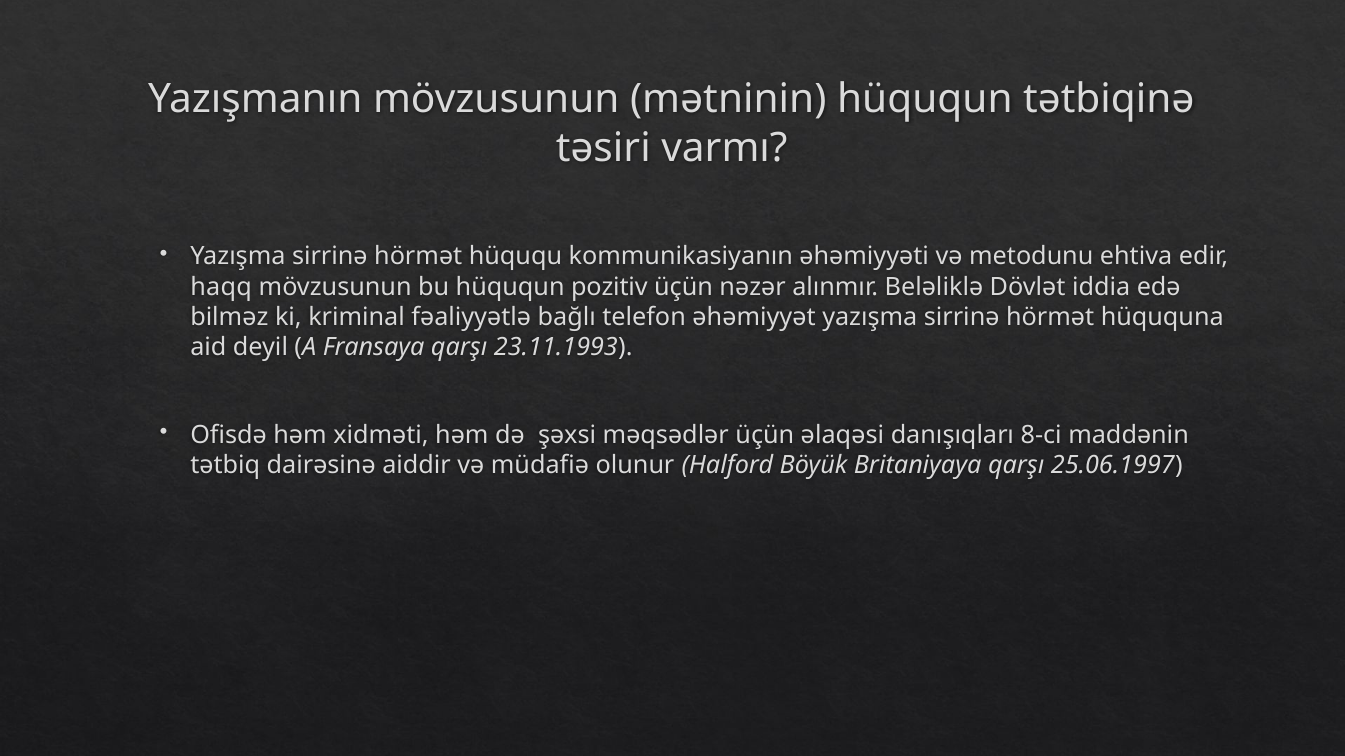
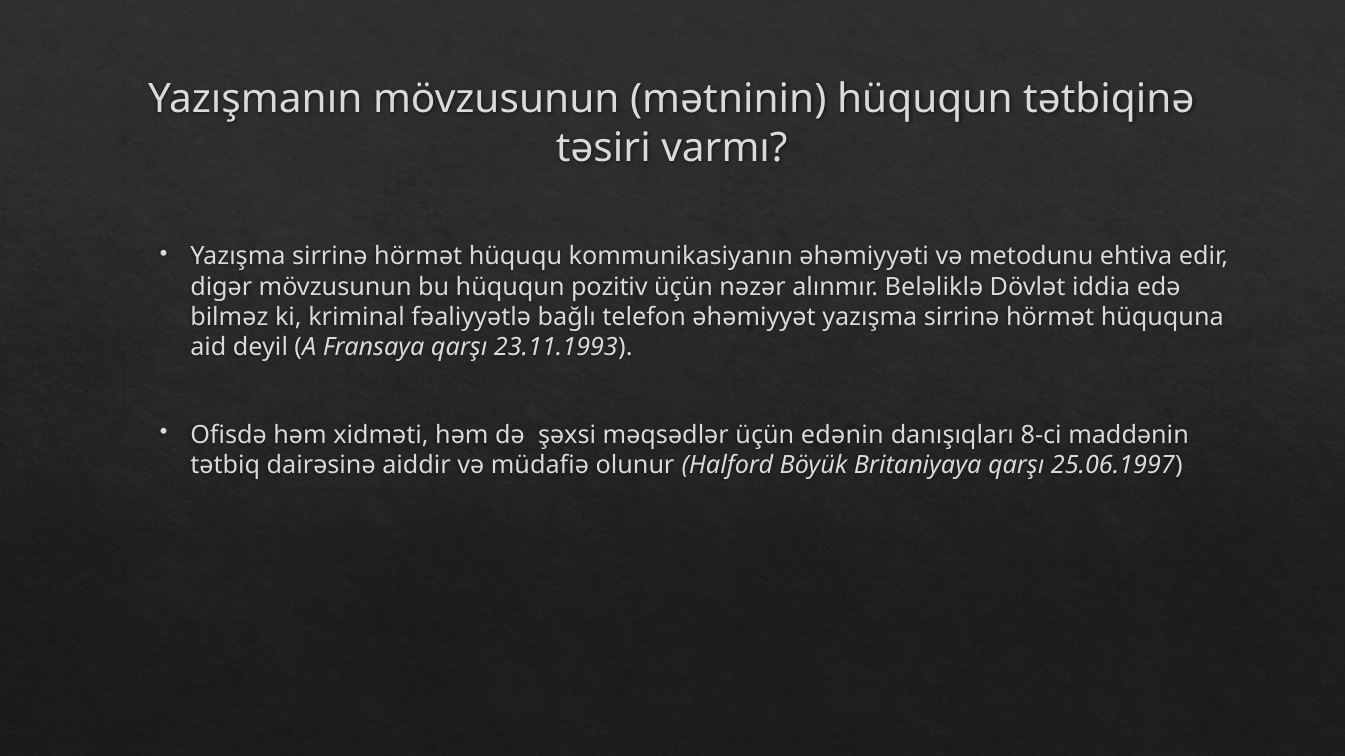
haqq: haqq -> digər
əlaqəsi: əlaqəsi -> edənin
